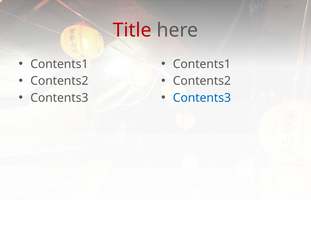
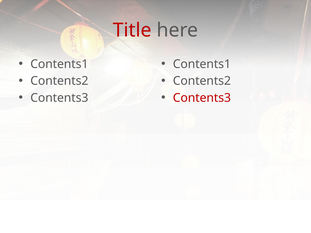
Contents3 at (202, 98) colour: blue -> red
